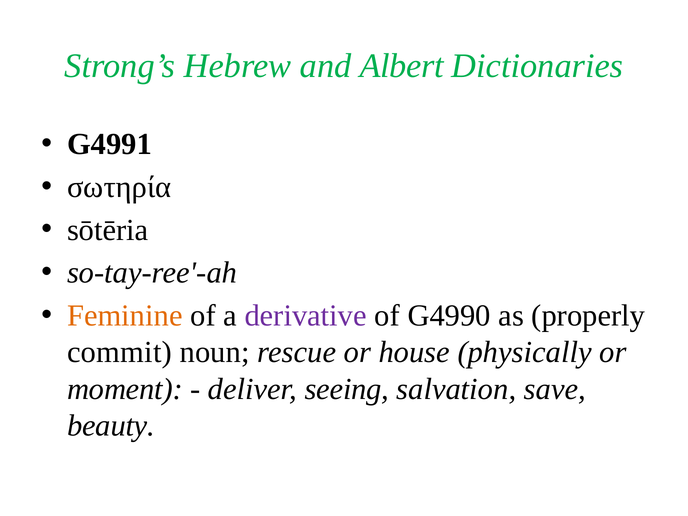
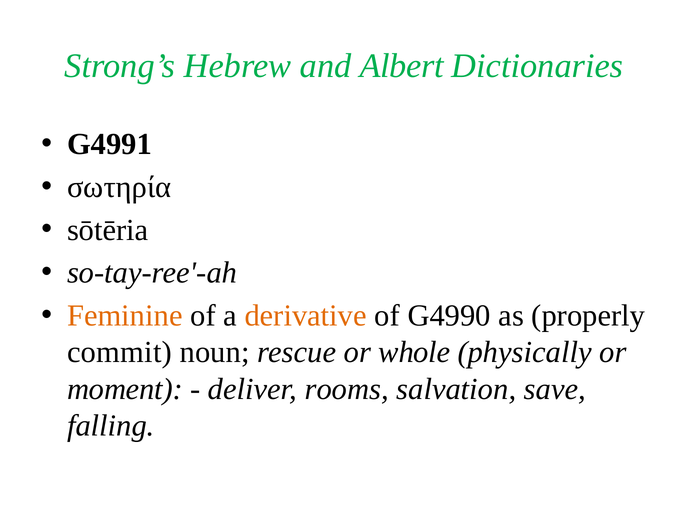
derivative colour: purple -> orange
house: house -> whole
seeing: seeing -> rooms
beauty: beauty -> falling
